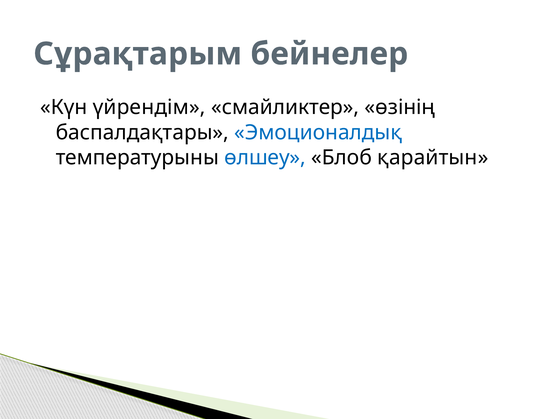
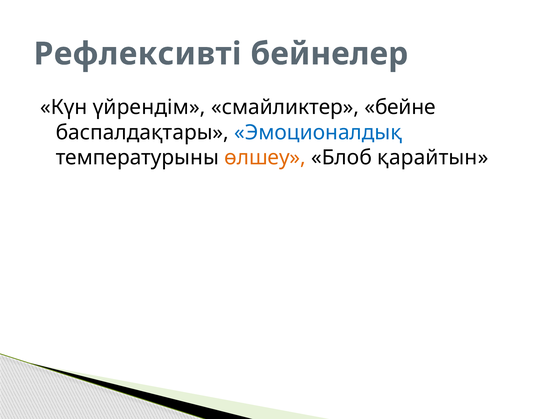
Сұрақтарым: Сұрақтарым -> Рефлексивті
өзінің: өзінің -> бейне
өлшеу colour: blue -> orange
